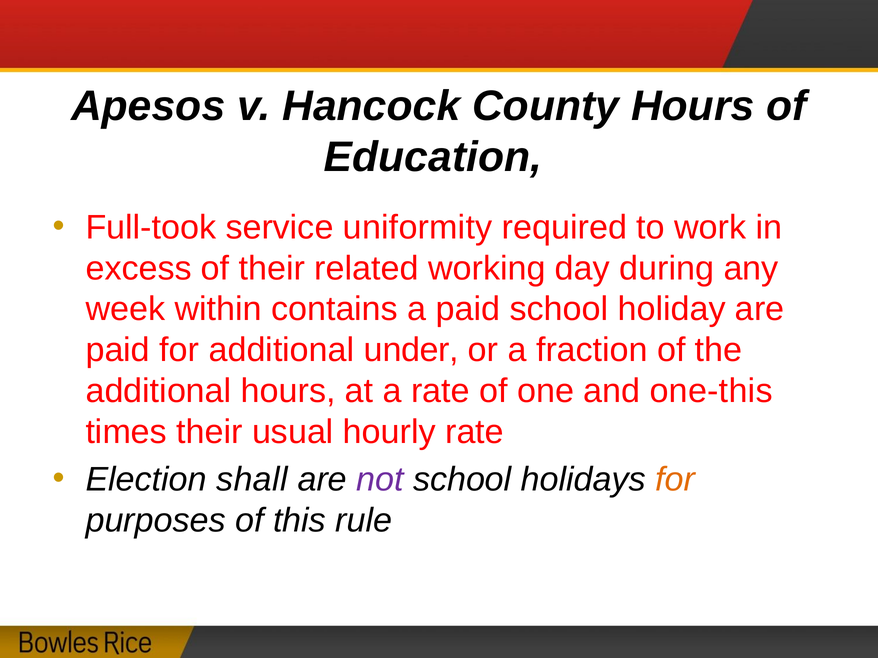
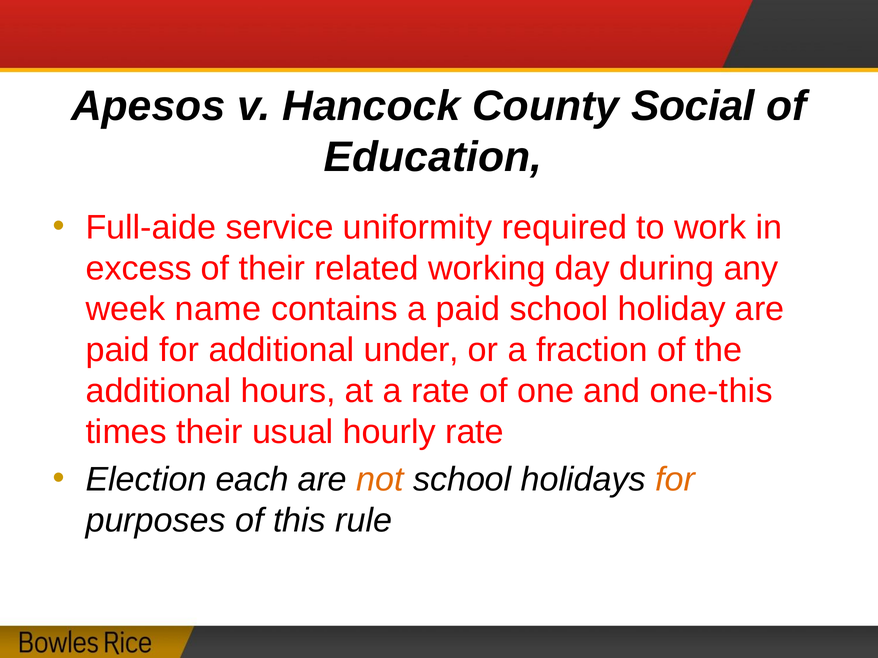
County Hours: Hours -> Social
Full-took: Full-took -> Full-aide
within: within -> name
shall: shall -> each
not colour: purple -> orange
